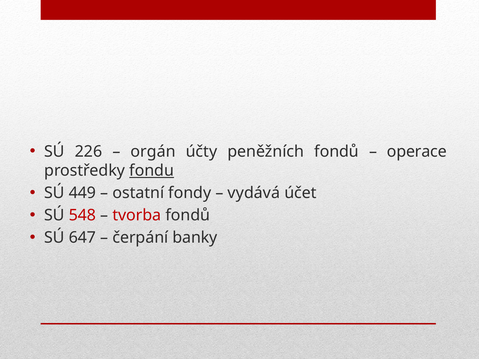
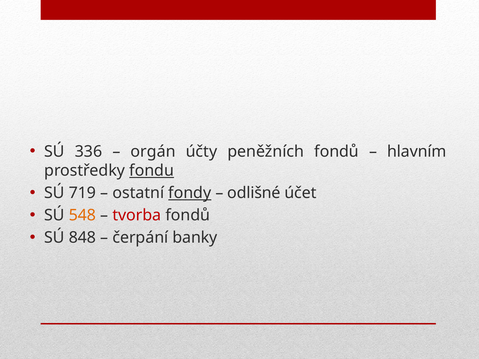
226: 226 -> 336
operace: operace -> hlavním
449: 449 -> 719
fondy underline: none -> present
vydává: vydává -> odlišné
548 colour: red -> orange
647: 647 -> 848
